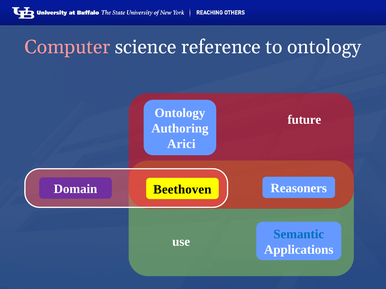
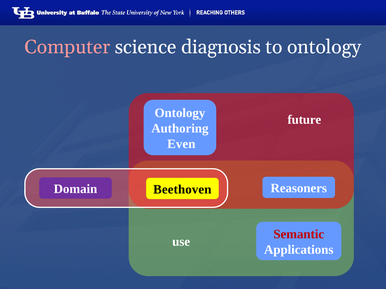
reference: reference -> diagnosis
Arici: Arici -> Even
Semantic colour: blue -> red
